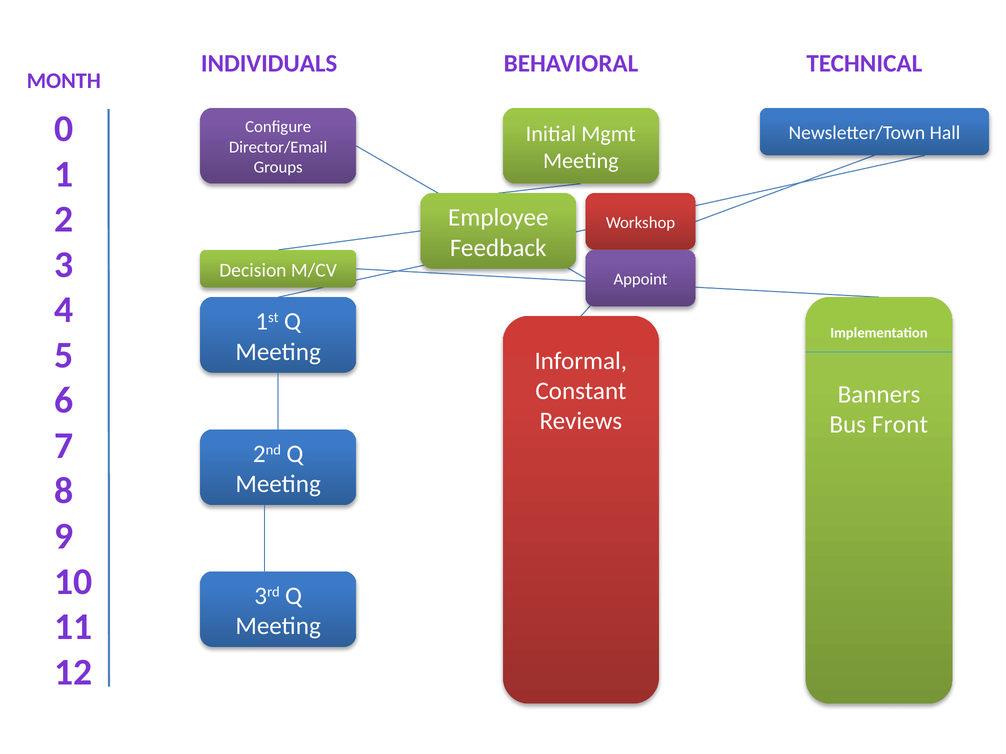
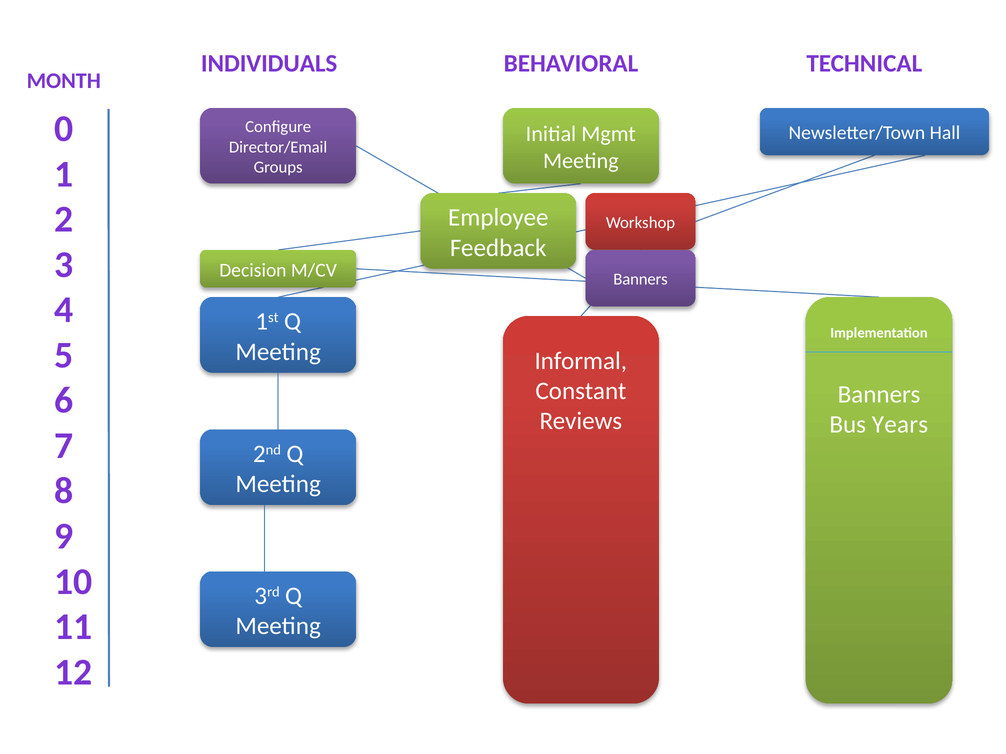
Appoint at (641, 280): Appoint -> Banners
Front: Front -> Years
